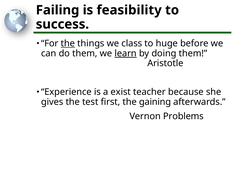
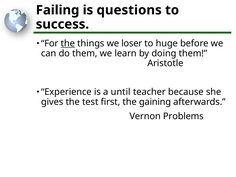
feasibility: feasibility -> questions
class: class -> loser
learn underline: present -> none
exist: exist -> until
